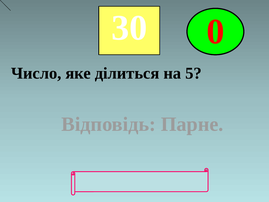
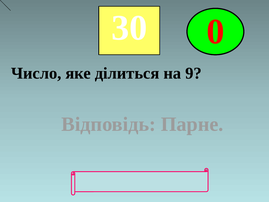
на 5: 5 -> 9
